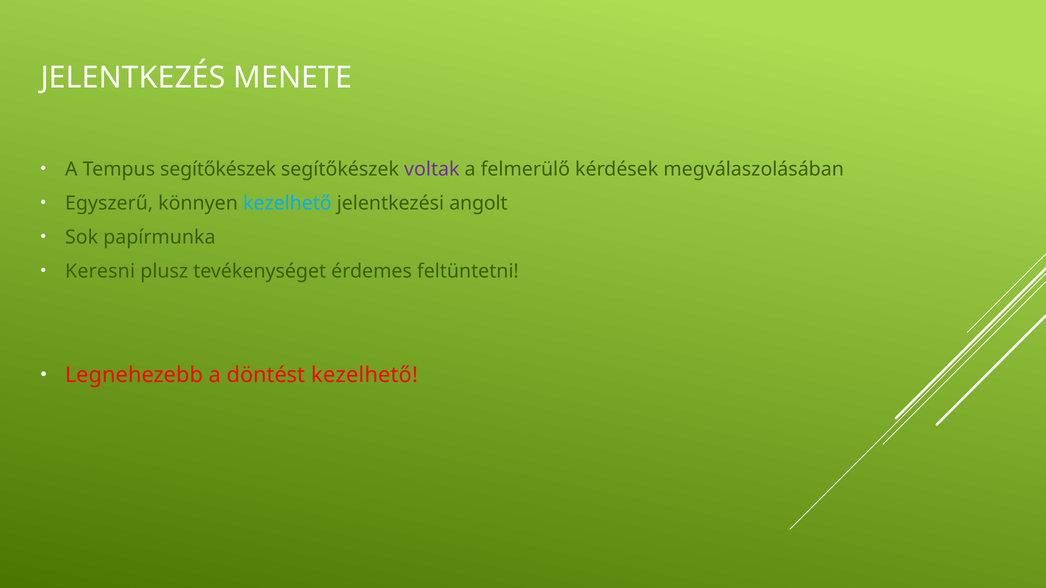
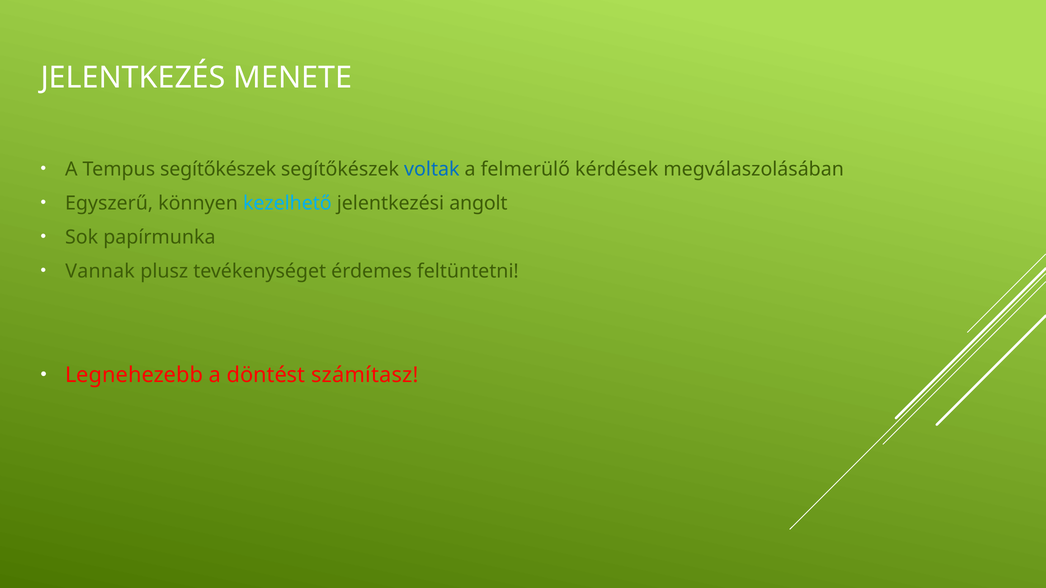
voltak colour: purple -> blue
Keresni: Keresni -> Vannak
döntést kezelhető: kezelhető -> számítasz
